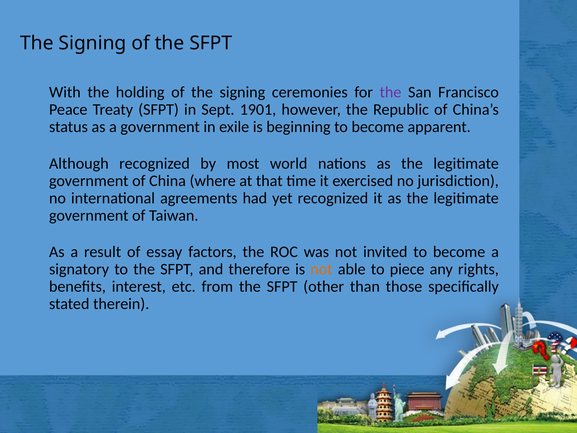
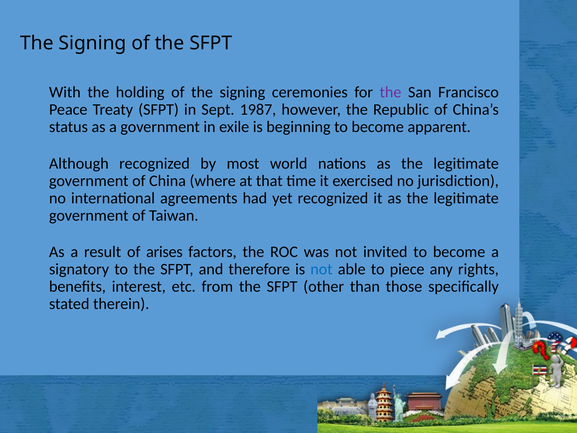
1901: 1901 -> 1987
essay: essay -> arises
not at (321, 269) colour: orange -> blue
